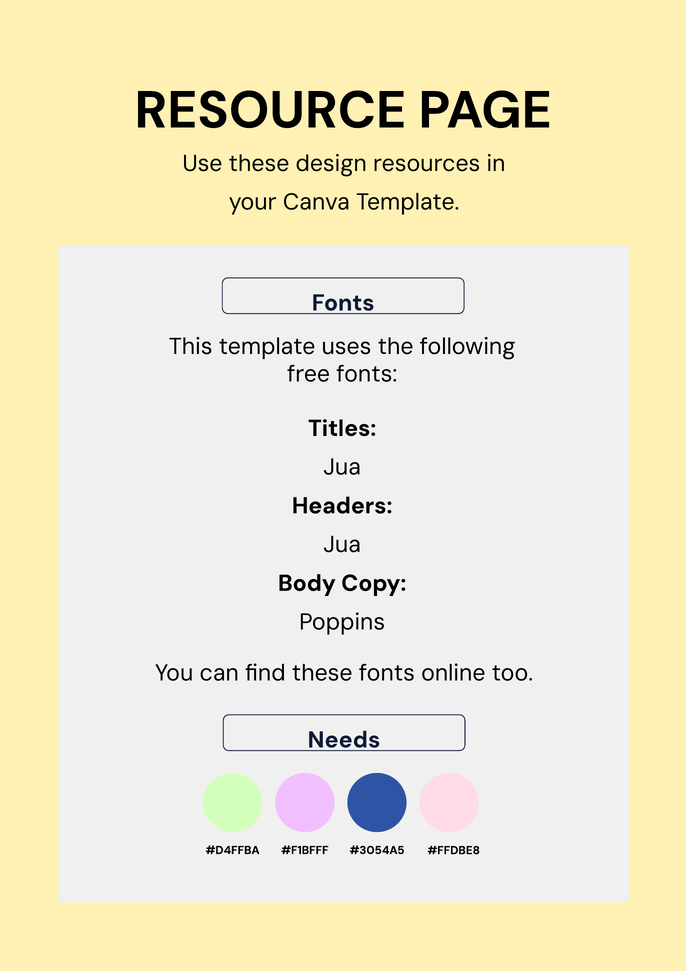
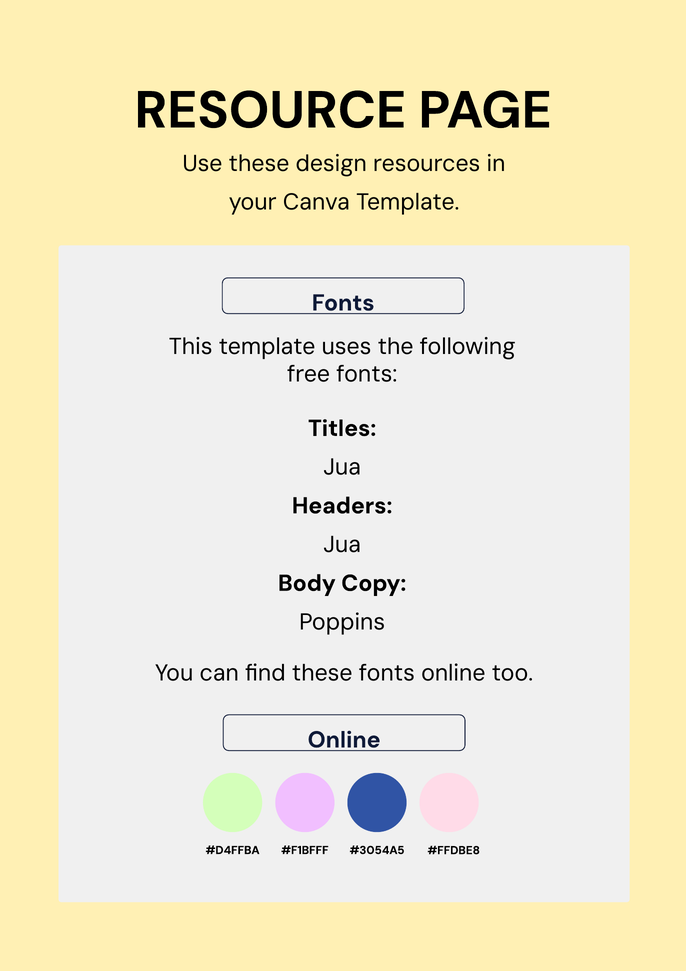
Needs at (344, 740): Needs -> Online
